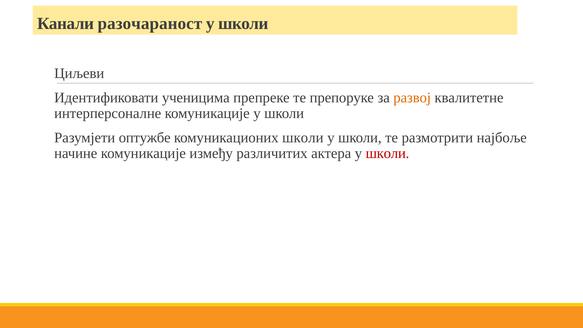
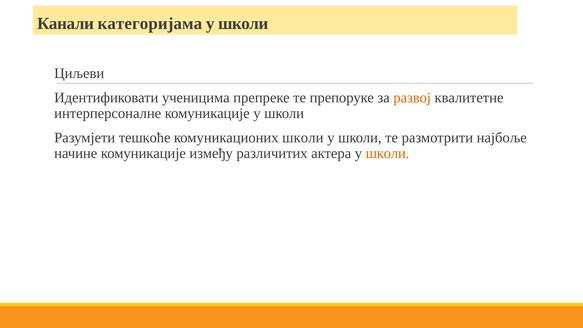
разочараност: разочараност -> категоријама
оптужбе: оптужбе -> тешкоће
школи at (388, 153) colour: red -> orange
